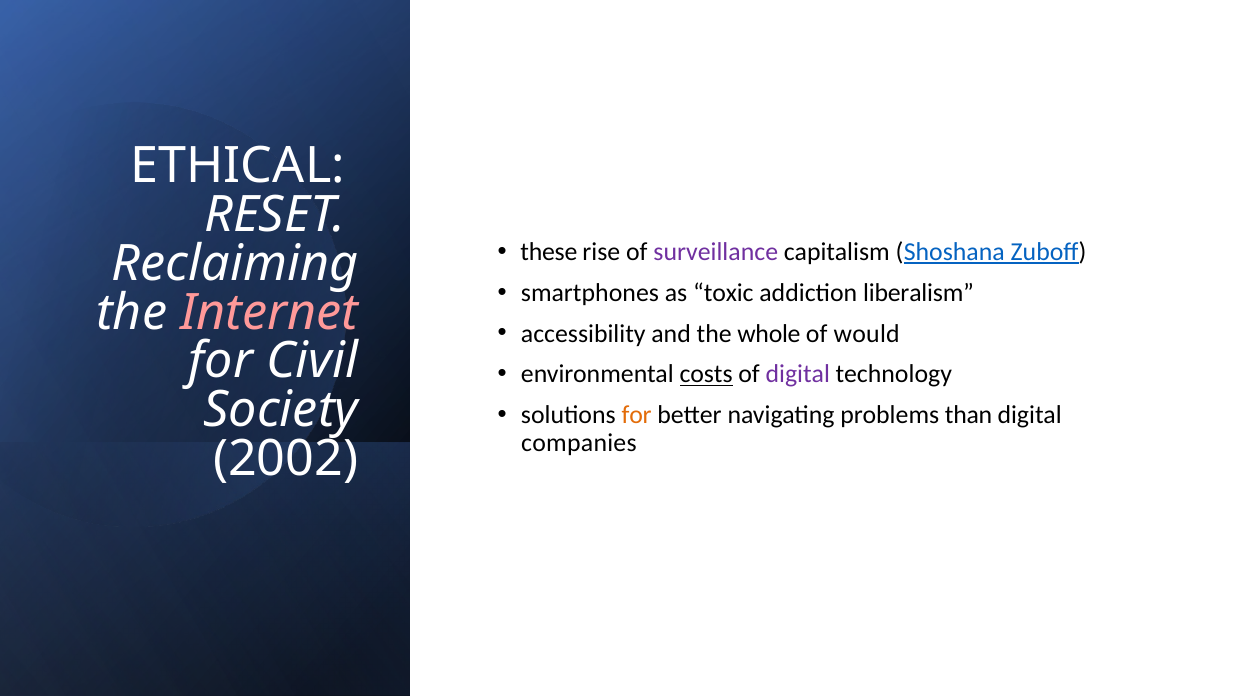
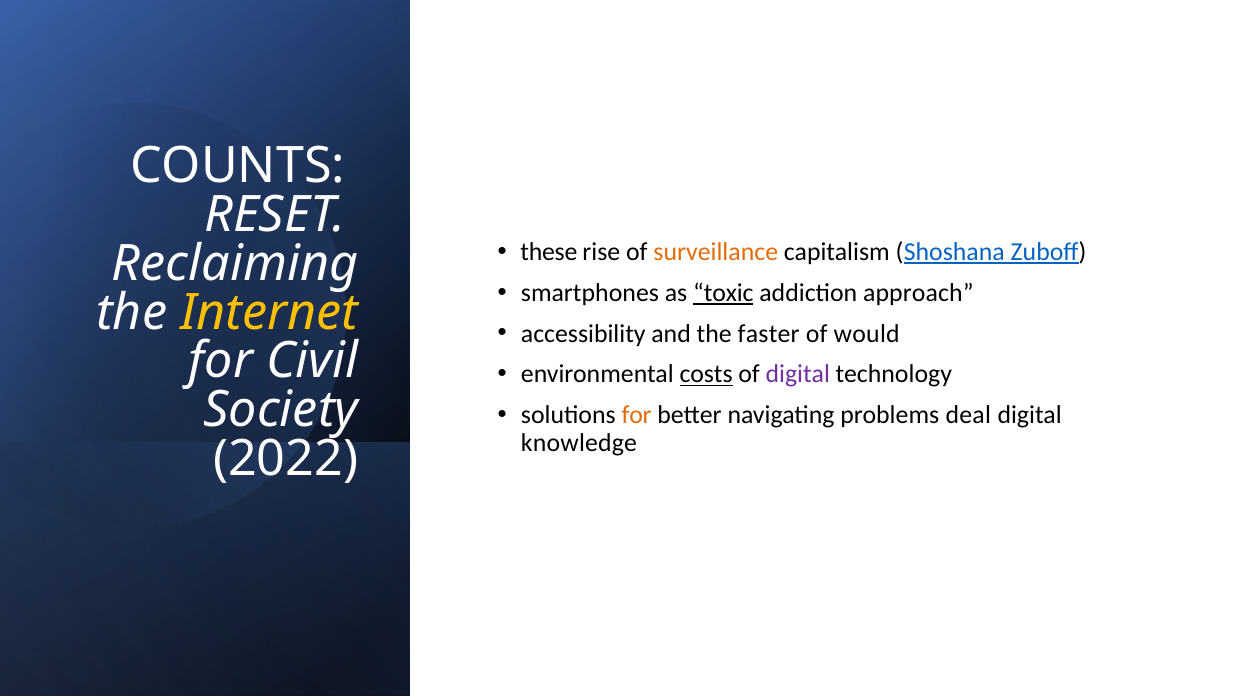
ETHICAL: ETHICAL -> COUNTS
surveillance colour: purple -> orange
toxic underline: none -> present
liberalism: liberalism -> approach
Internet colour: pink -> yellow
whole: whole -> faster
than: than -> deal
companies: companies -> knowledge
2002: 2002 -> 2022
